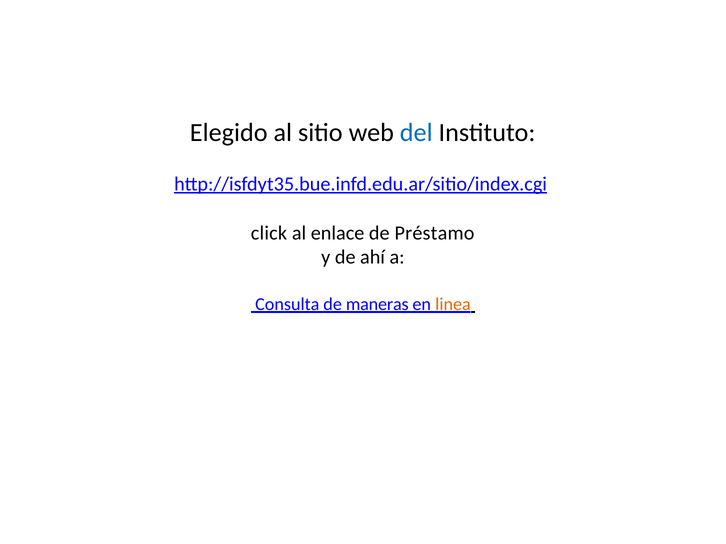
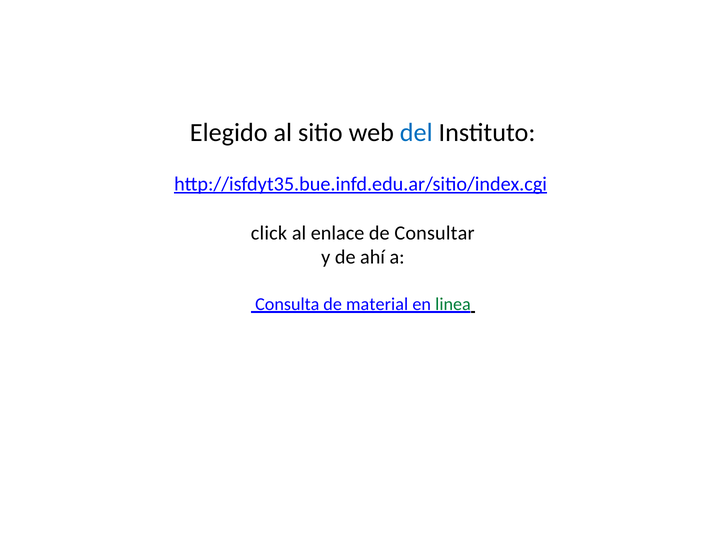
Préstamo: Préstamo -> Consultar
maneras: maneras -> material
linea colour: orange -> green
